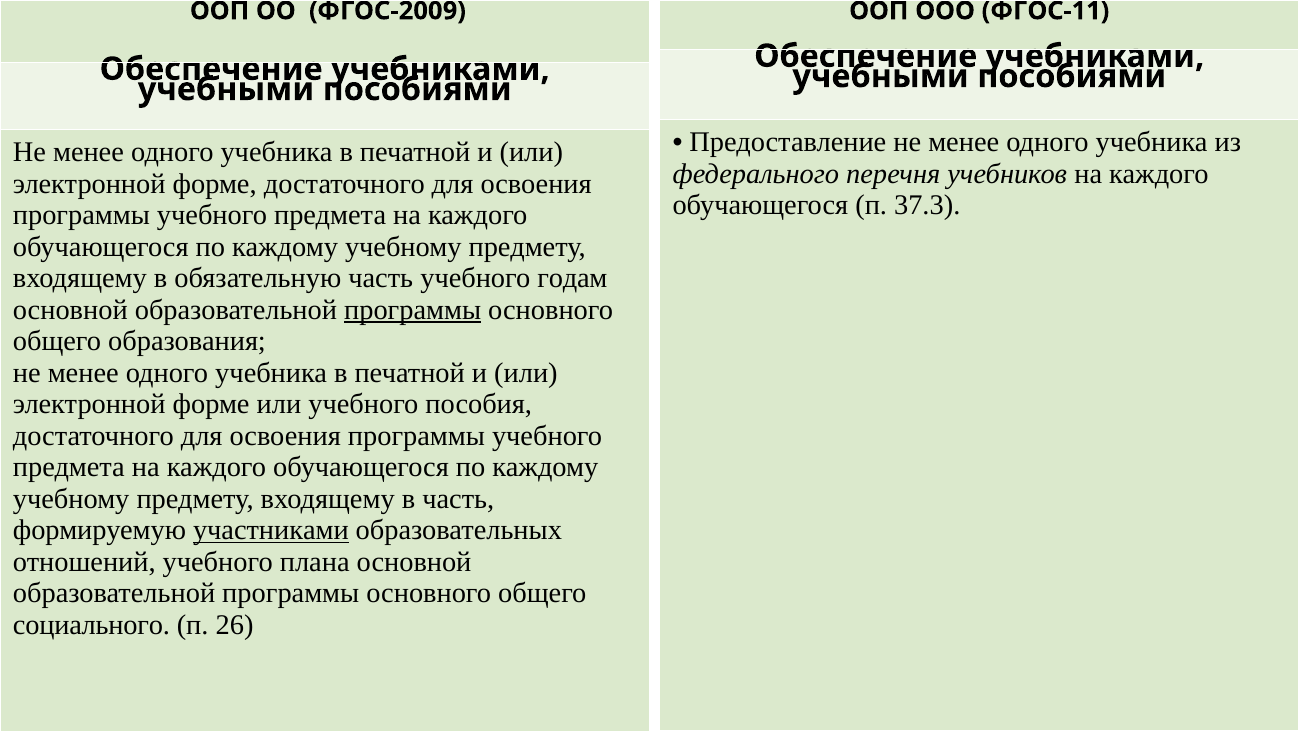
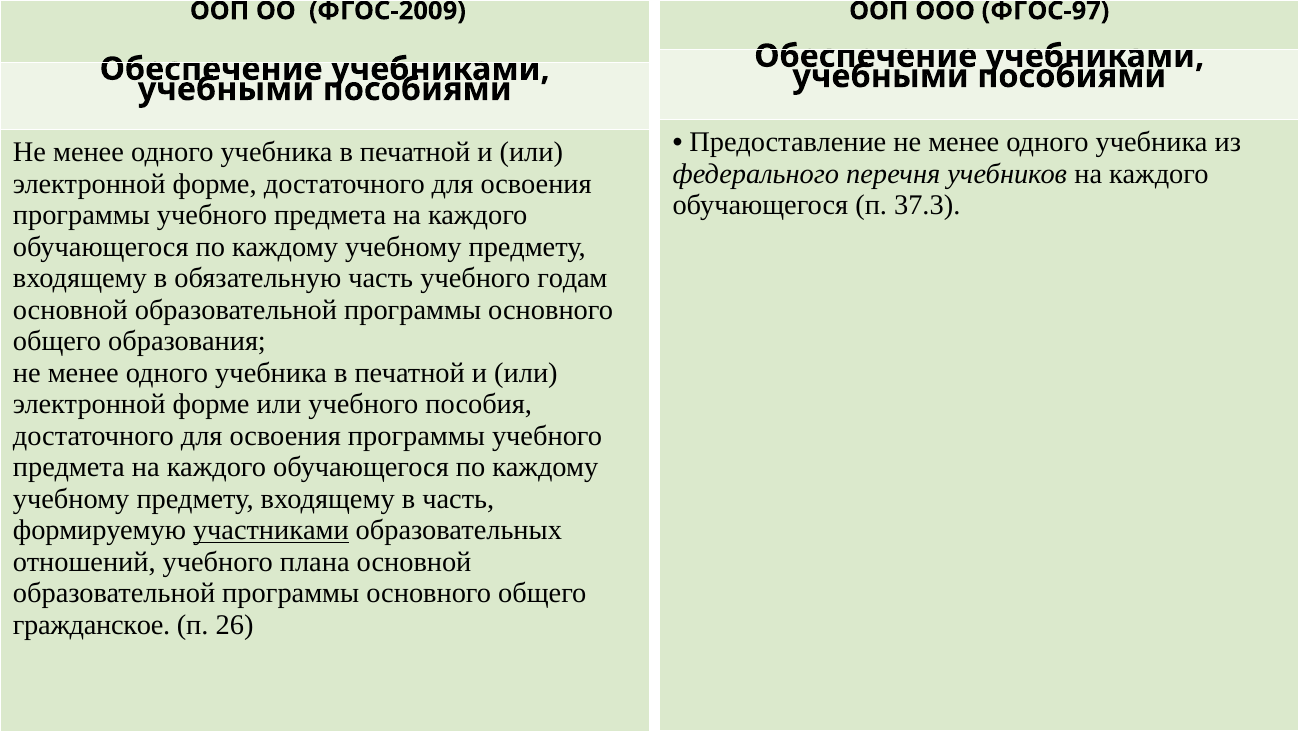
ФГОС-11: ФГОС-11 -> ФГОС-97
программы at (413, 310) underline: present -> none
социального: социального -> гражданское
